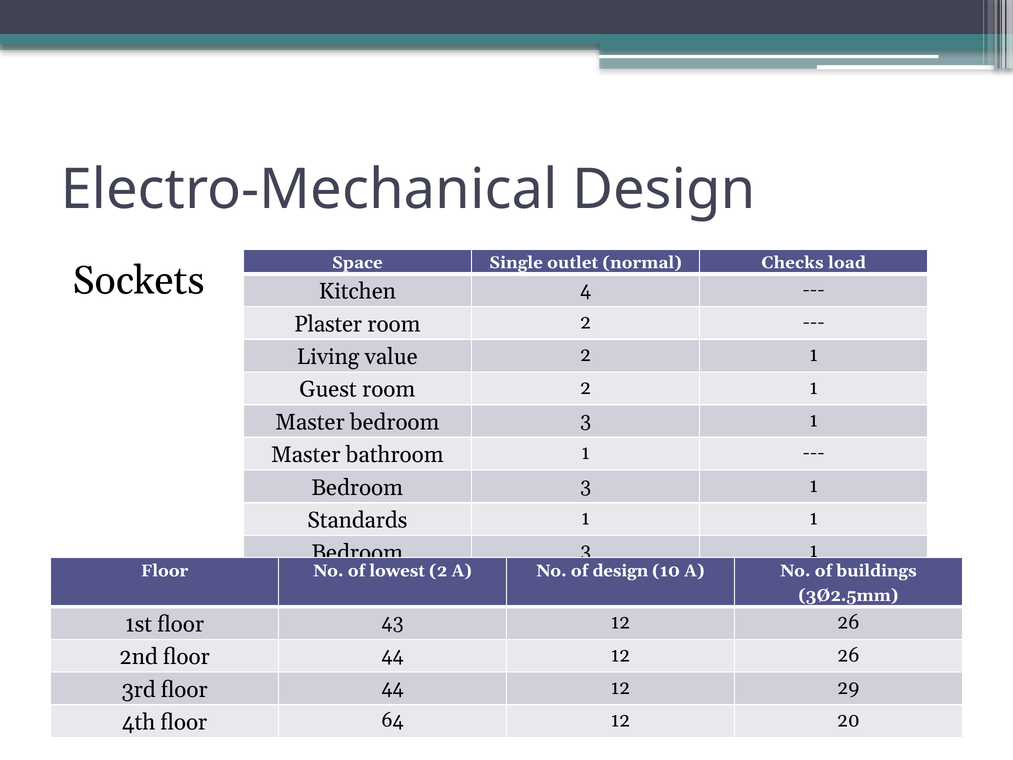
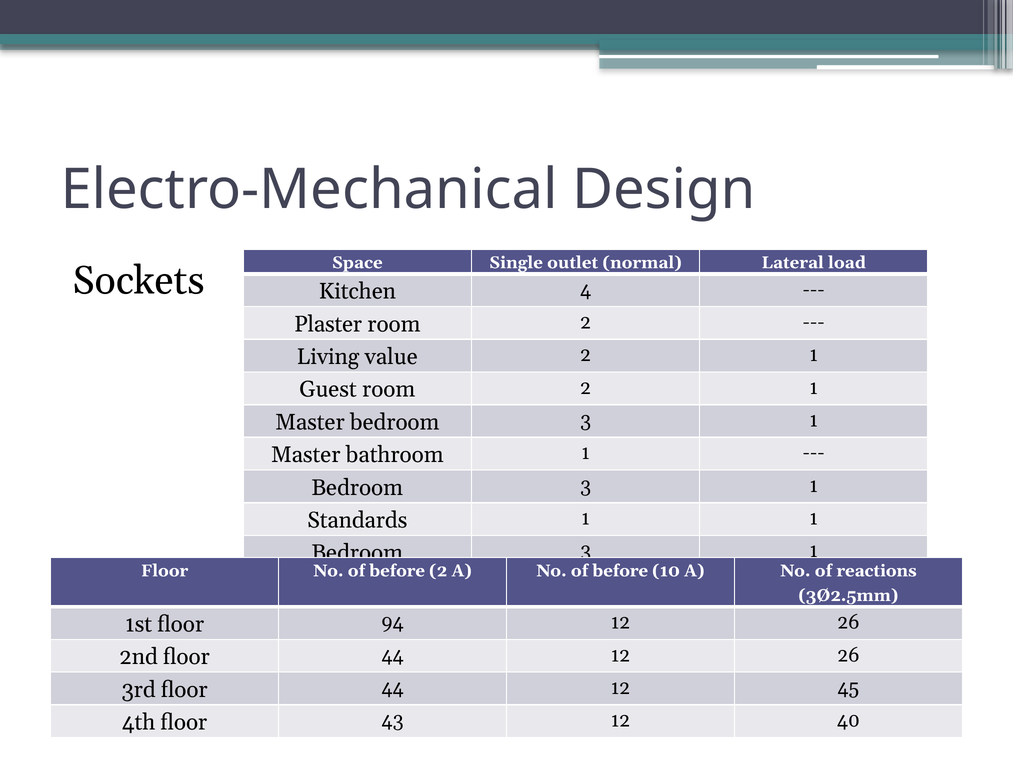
Checks: Checks -> Lateral
Floor No of lowest: lowest -> before
A No of design: design -> before
buildings: buildings -> reactions
43: 43 -> 94
29: 29 -> 45
64: 64 -> 43
20: 20 -> 40
